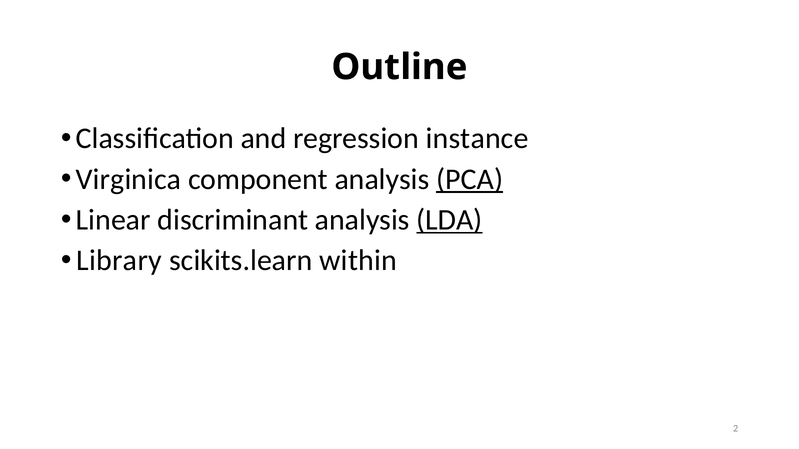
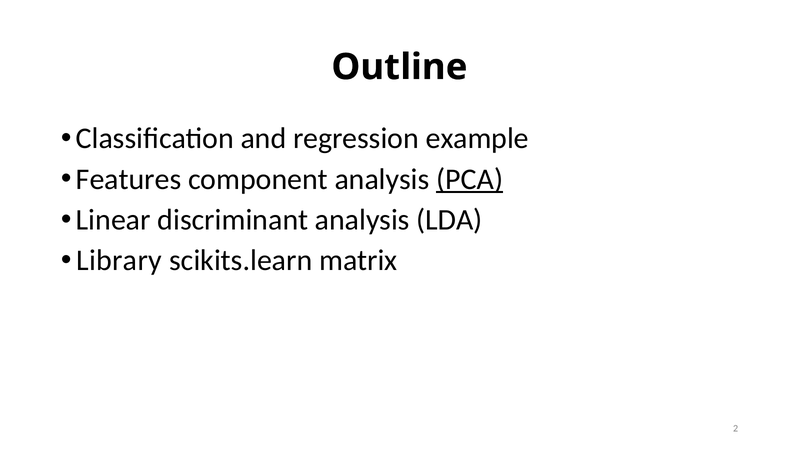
instance: instance -> example
Virginica: Virginica -> Features
LDA underline: present -> none
within: within -> matrix
